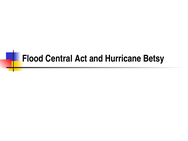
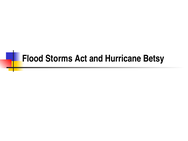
Central: Central -> Storms
